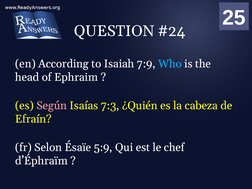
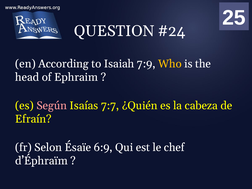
Who colour: light blue -> yellow
7:3: 7:3 -> 7:7
5:9: 5:9 -> 6:9
